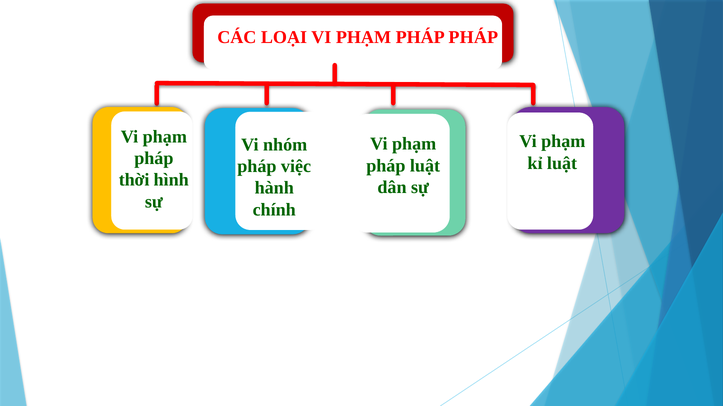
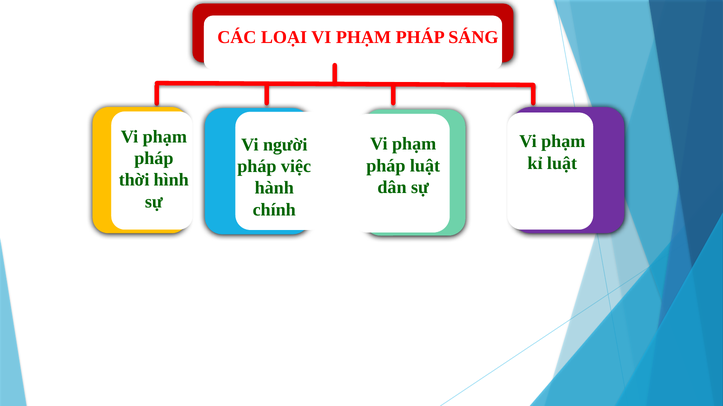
PHÁP PHÁP: PHÁP -> SÁNG
nhóm: nhóm -> người
